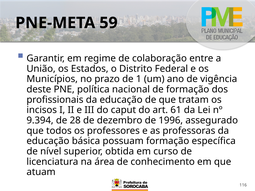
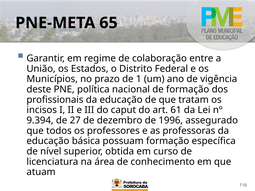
59: 59 -> 65
28: 28 -> 27
